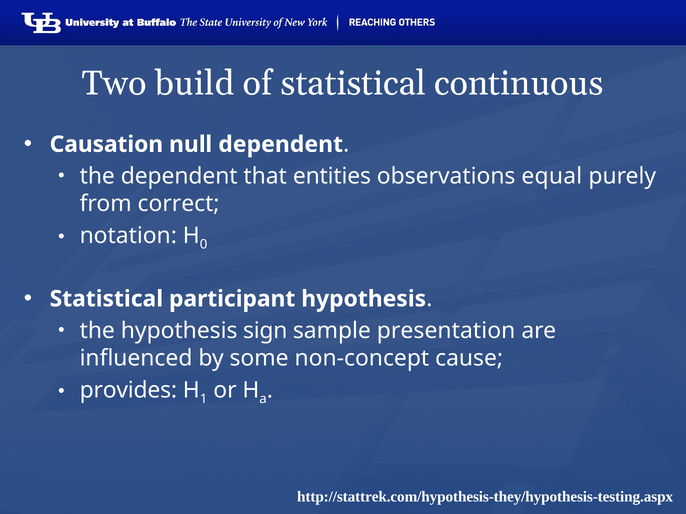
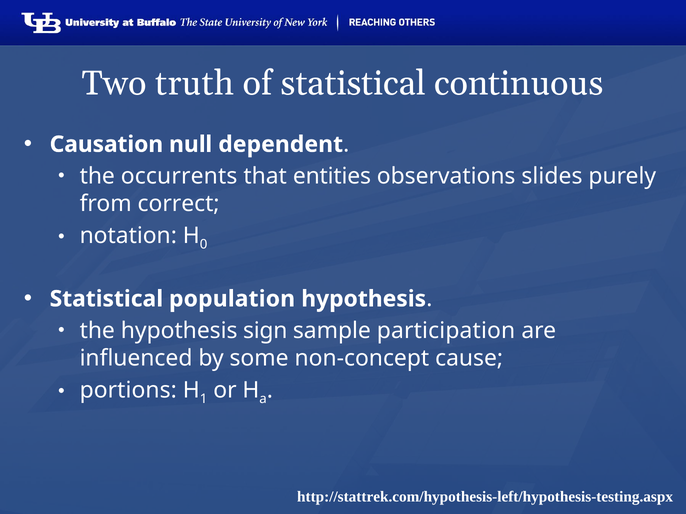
build: build -> truth
the dependent: dependent -> occurrents
equal: equal -> slides
participant: participant -> population
presentation: presentation -> participation
provides: provides -> portions
http://stattrek.com/hypothesis-they/hypothesis-testing.aspx: http://stattrek.com/hypothesis-they/hypothesis-testing.aspx -> http://stattrek.com/hypothesis-left/hypothesis-testing.aspx
